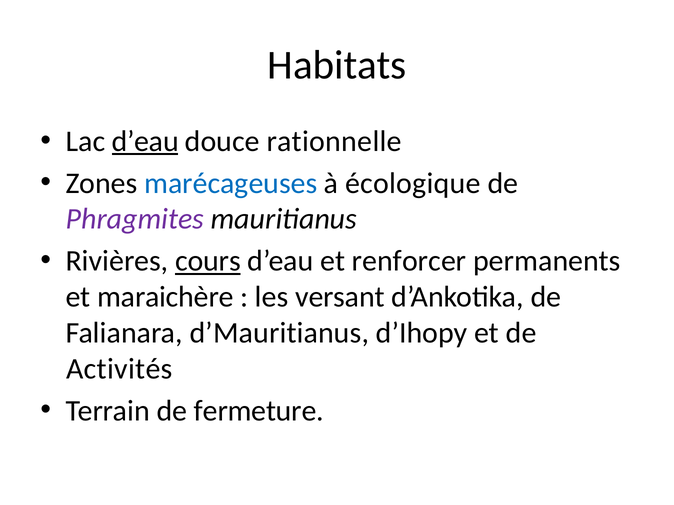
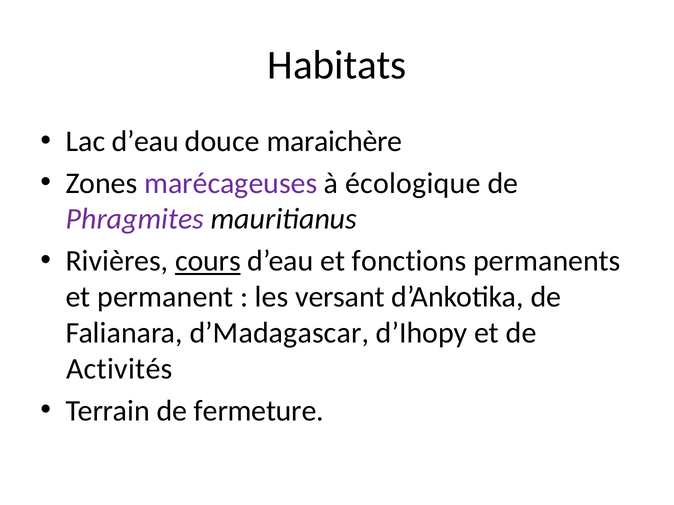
d’eau at (145, 141) underline: present -> none
rationnelle: rationnelle -> maraichère
marécageuses colour: blue -> purple
renforcer: renforcer -> fonctions
maraichère: maraichère -> permanent
d’Mauritianus: d’Mauritianus -> d’Madagascar
